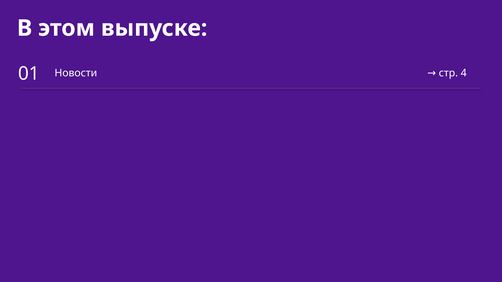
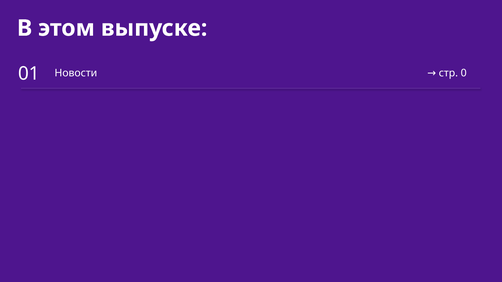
4: 4 -> 0
